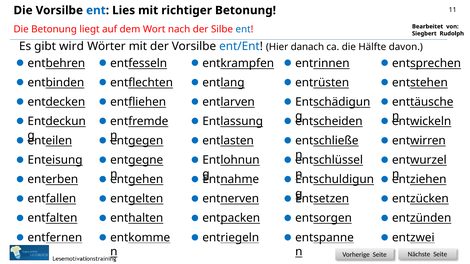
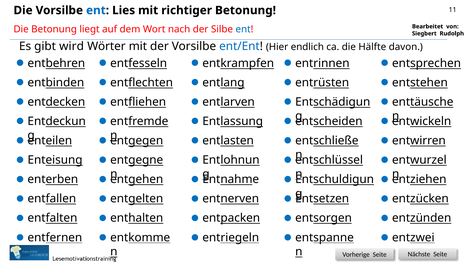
danach: danach -> endlich
